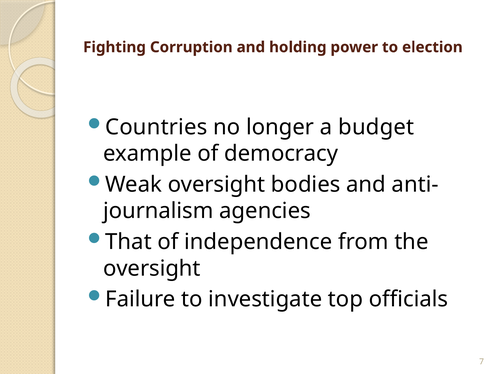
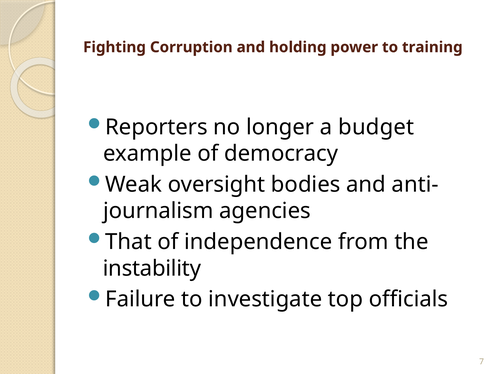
election: election -> training
Countries: Countries -> Reporters
oversight at (152, 268): oversight -> instability
